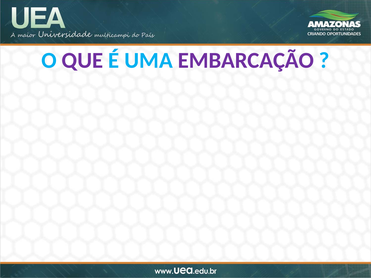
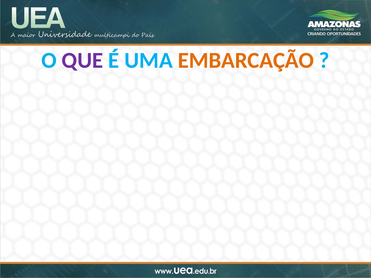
EMBARCAÇÃO colour: purple -> orange
